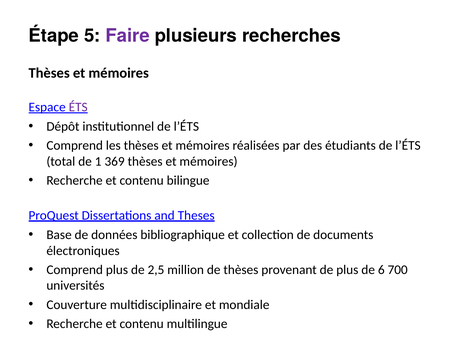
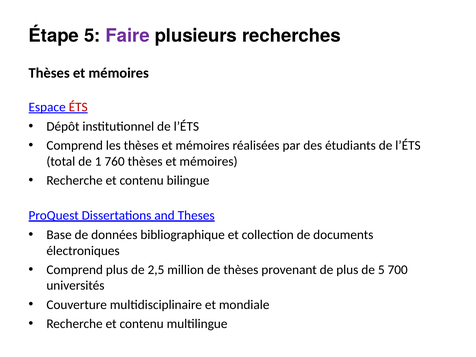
ÉTS colour: purple -> red
369: 369 -> 760
de 6: 6 -> 5
